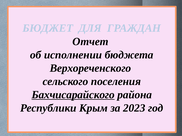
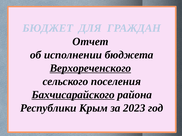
Верхореченского underline: none -> present
